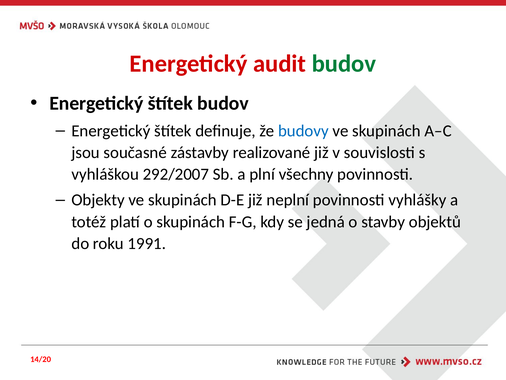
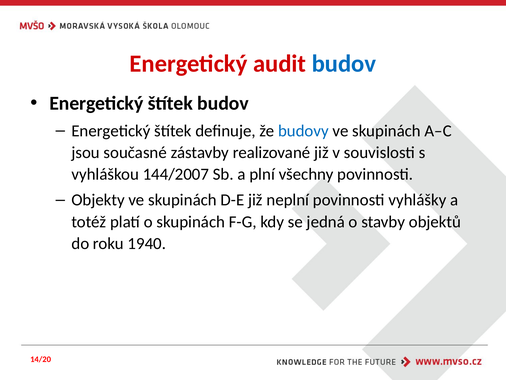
budov at (344, 64) colour: green -> blue
292/2007: 292/2007 -> 144/2007
1991: 1991 -> 1940
